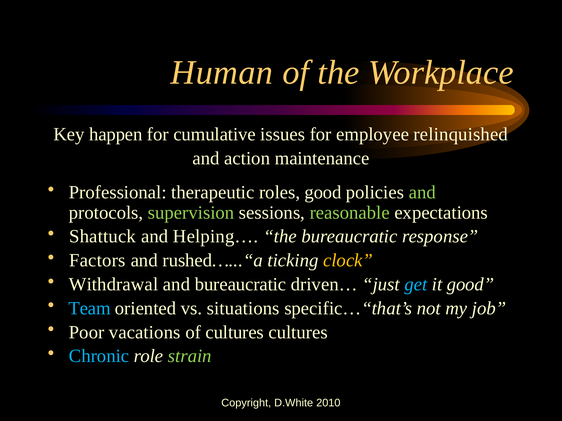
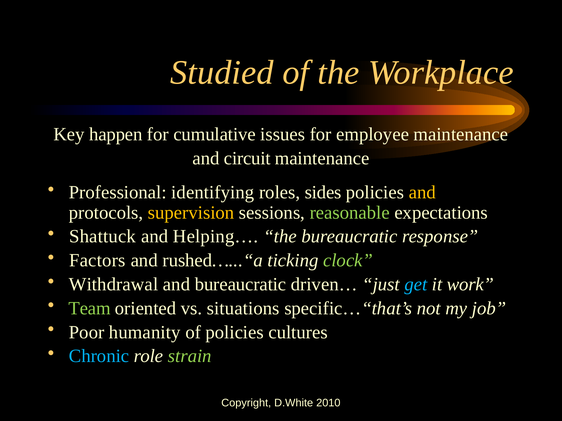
Human: Human -> Studied
employee relinquished: relinquished -> maintenance
action: action -> circuit
therapeutic: therapeutic -> identifying
roles good: good -> sides
and at (422, 193) colour: light green -> yellow
supervision colour: light green -> yellow
clock colour: yellow -> light green
it good: good -> work
Team colour: light blue -> light green
vacations: vacations -> humanity
of cultures: cultures -> policies
